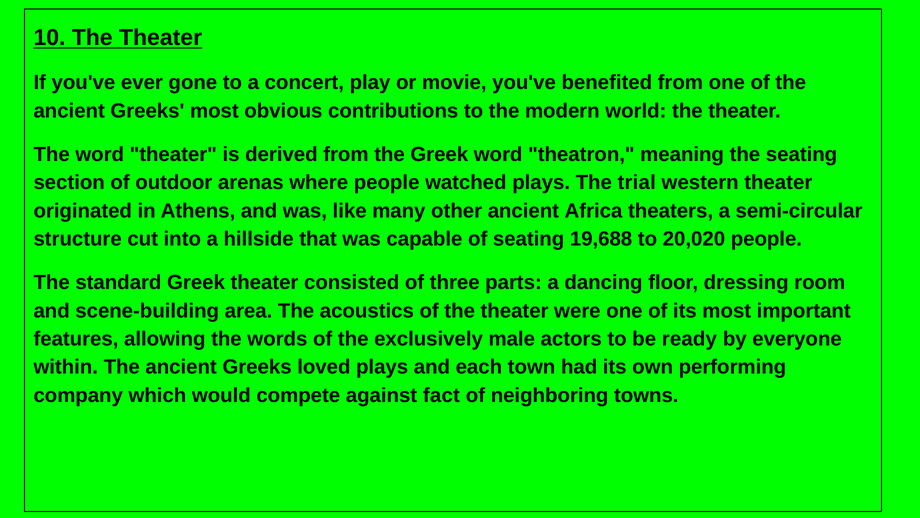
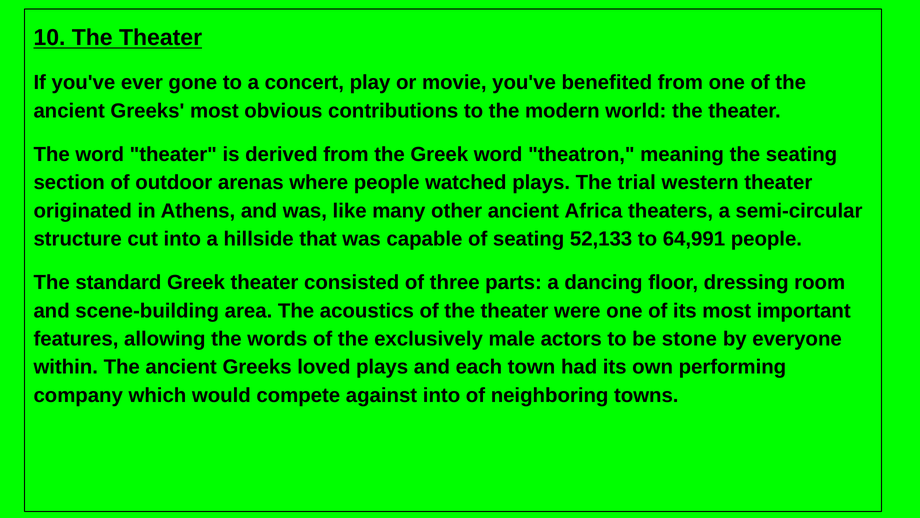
19,688: 19,688 -> 52,133
20,020: 20,020 -> 64,991
ready: ready -> stone
against fact: fact -> into
